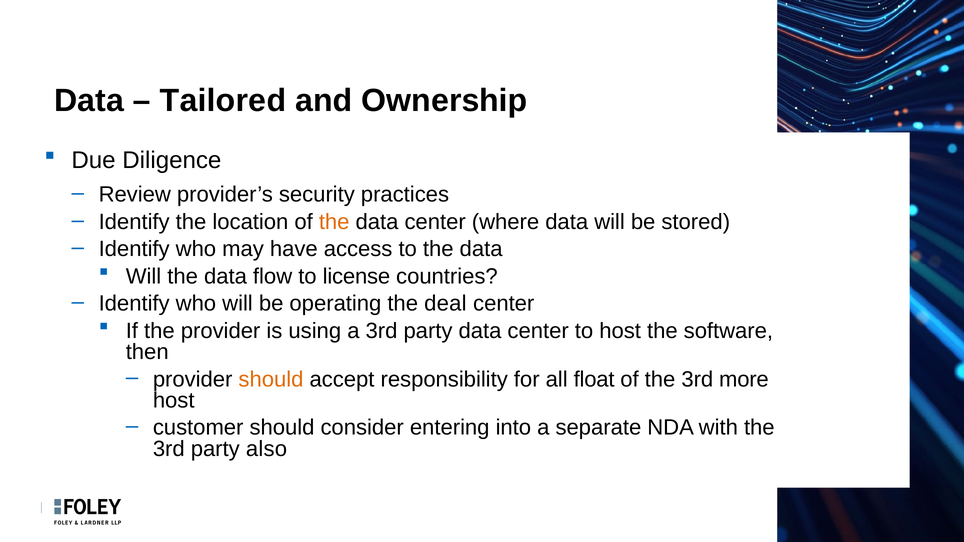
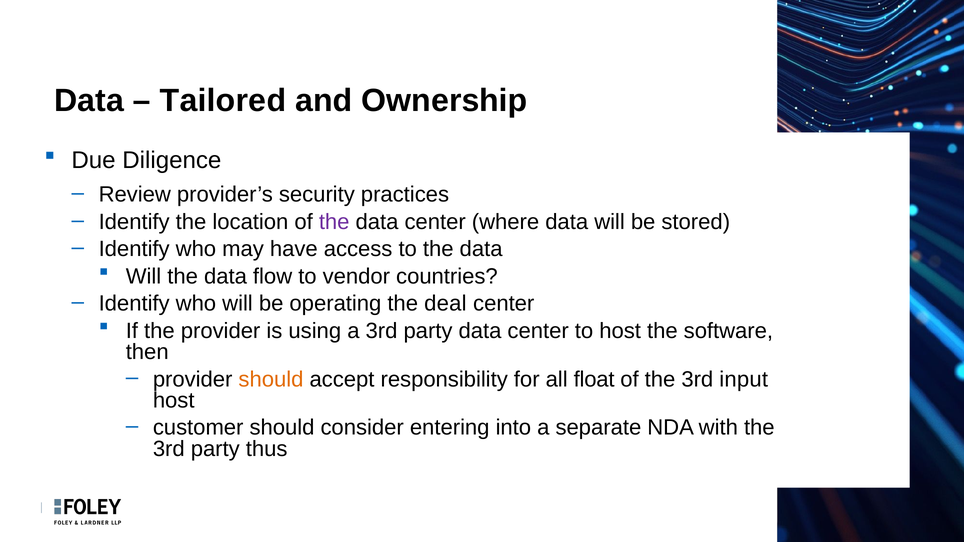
the at (334, 222) colour: orange -> purple
license: license -> vendor
more: more -> input
also: also -> thus
